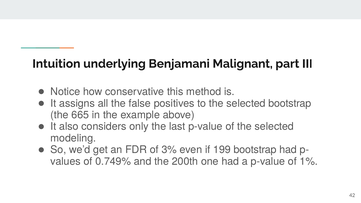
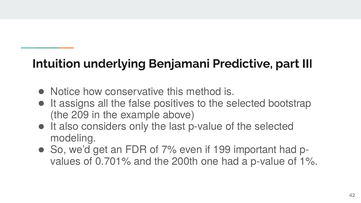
Malignant: Malignant -> Predictive
665: 665 -> 209
3%: 3% -> 7%
199 bootstrap: bootstrap -> important
0.749%: 0.749% -> 0.701%
